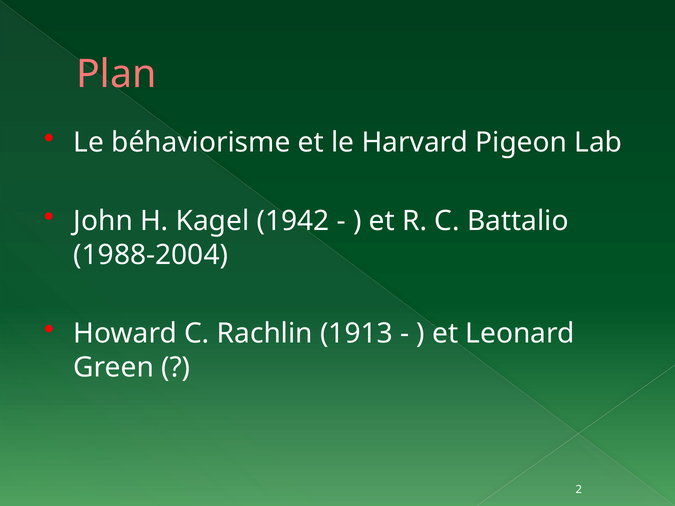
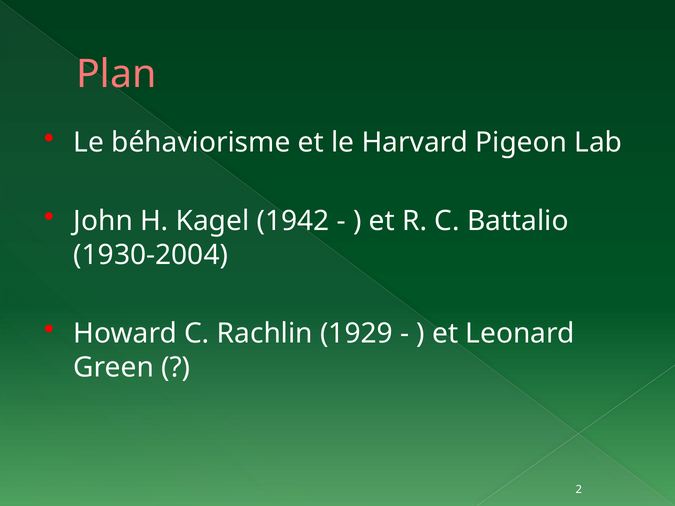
1988-2004: 1988-2004 -> 1930-2004
1913: 1913 -> 1929
